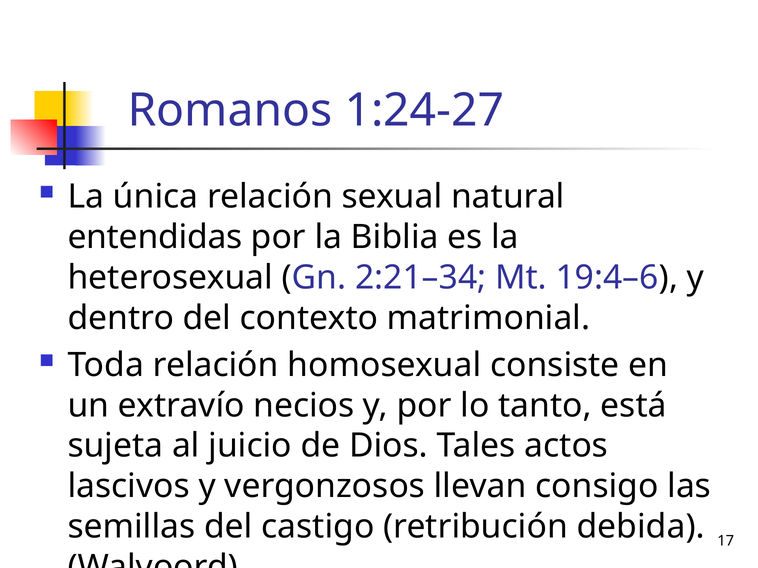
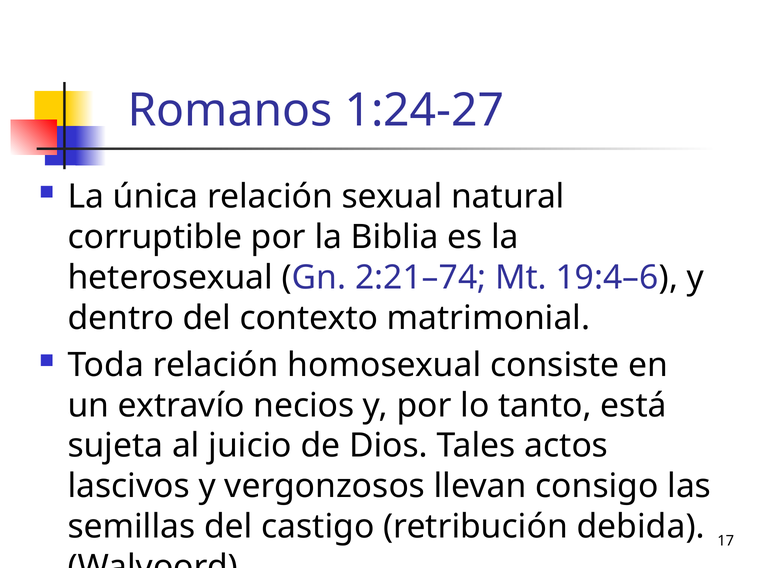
entendidas: entendidas -> corruptible
2:21–34: 2:21–34 -> 2:21–74
